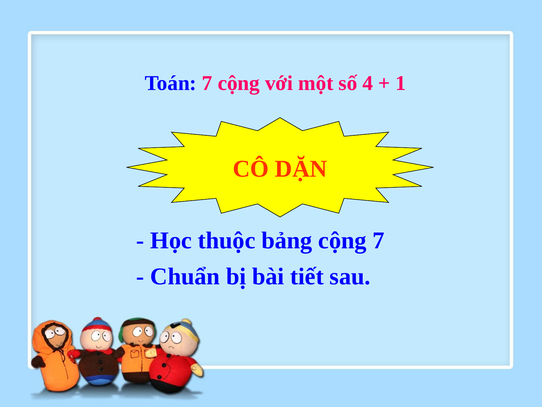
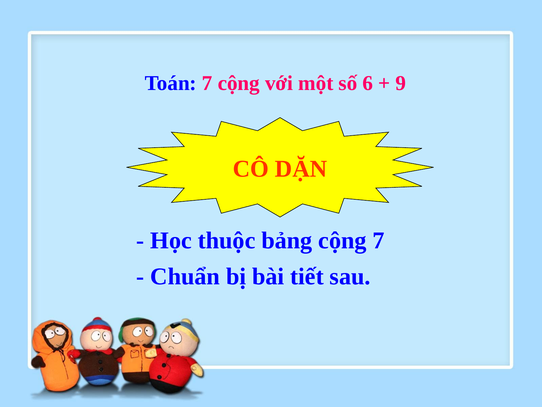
4: 4 -> 6
1: 1 -> 9
